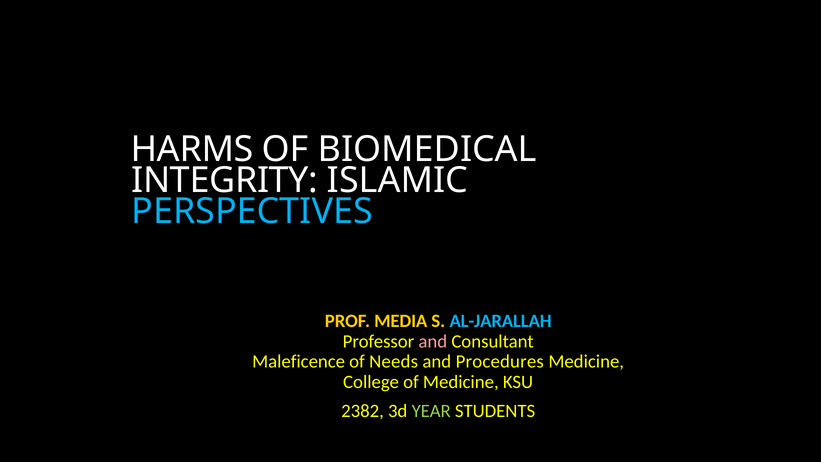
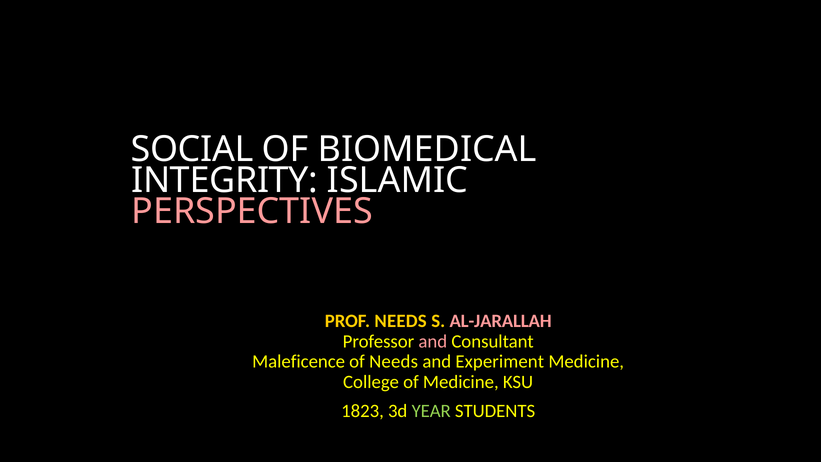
HARMS: HARMS -> SOCIAL
PERSPECTIVES colour: light blue -> pink
PROF MEDIA: MEDIA -> NEEDS
AL-JARALLAH colour: light blue -> pink
Procedures: Procedures -> Experiment
2382: 2382 -> 1823
